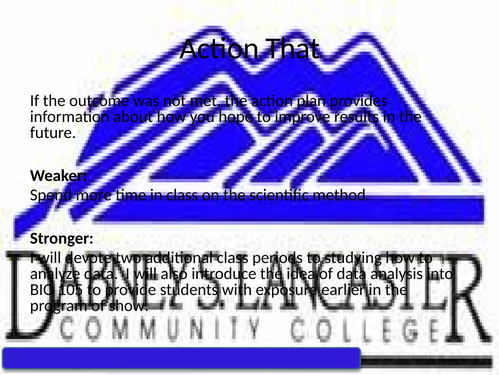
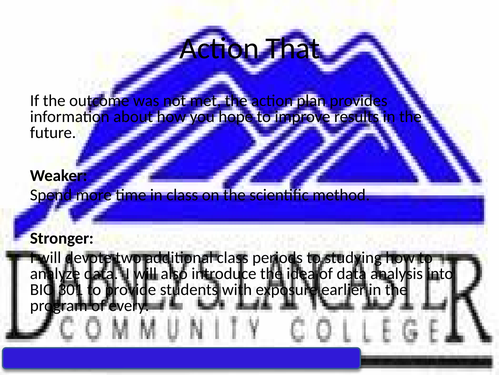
105: 105 -> 301
show: show -> every
